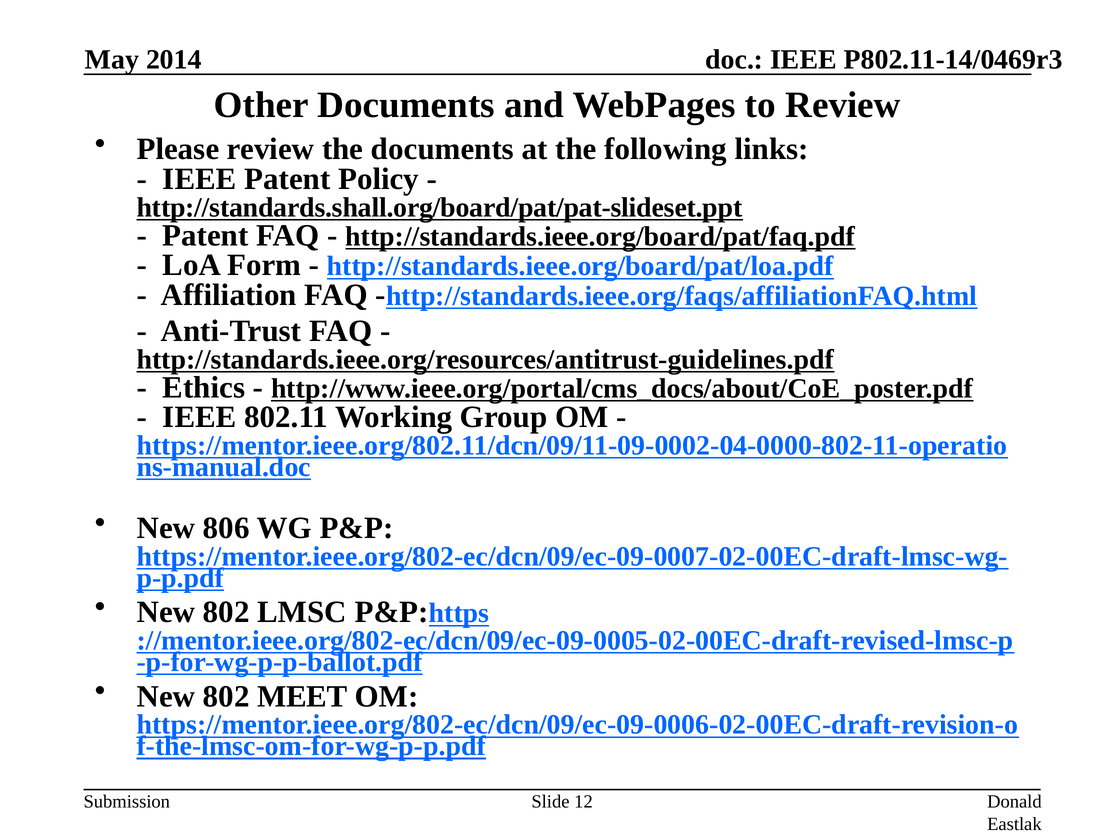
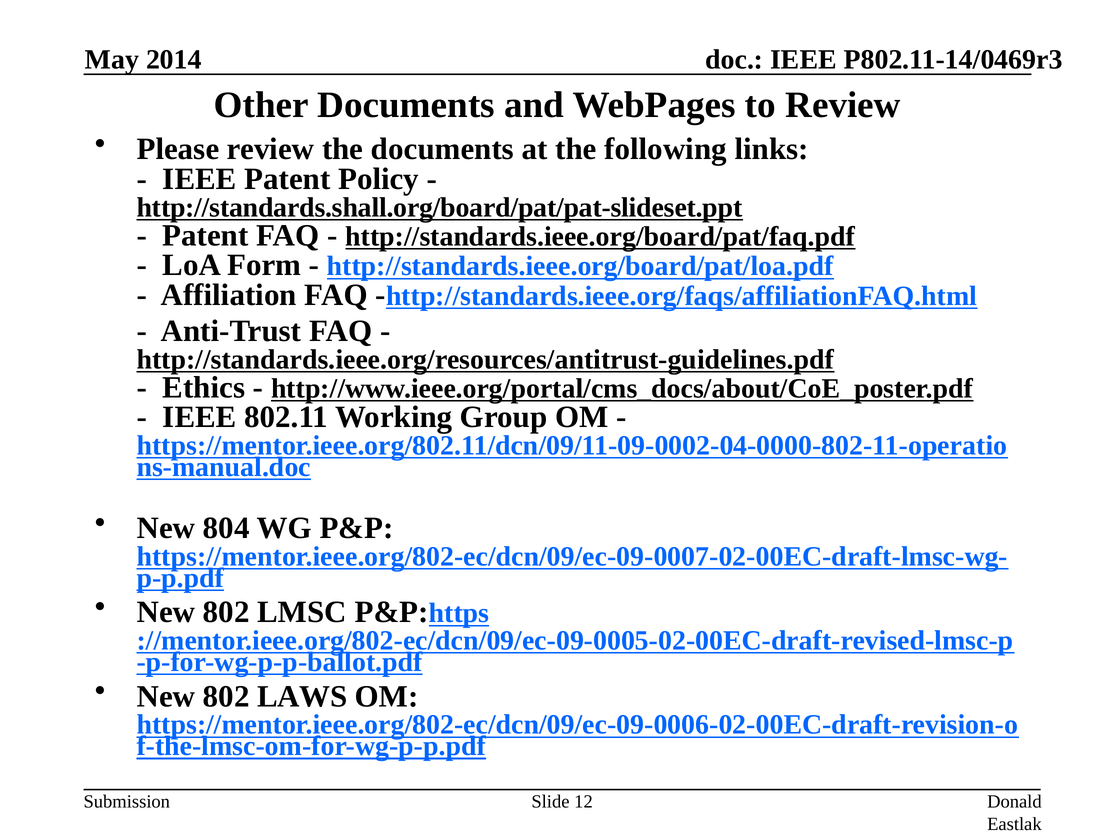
806: 806 -> 804
MEET: MEET -> LAWS
